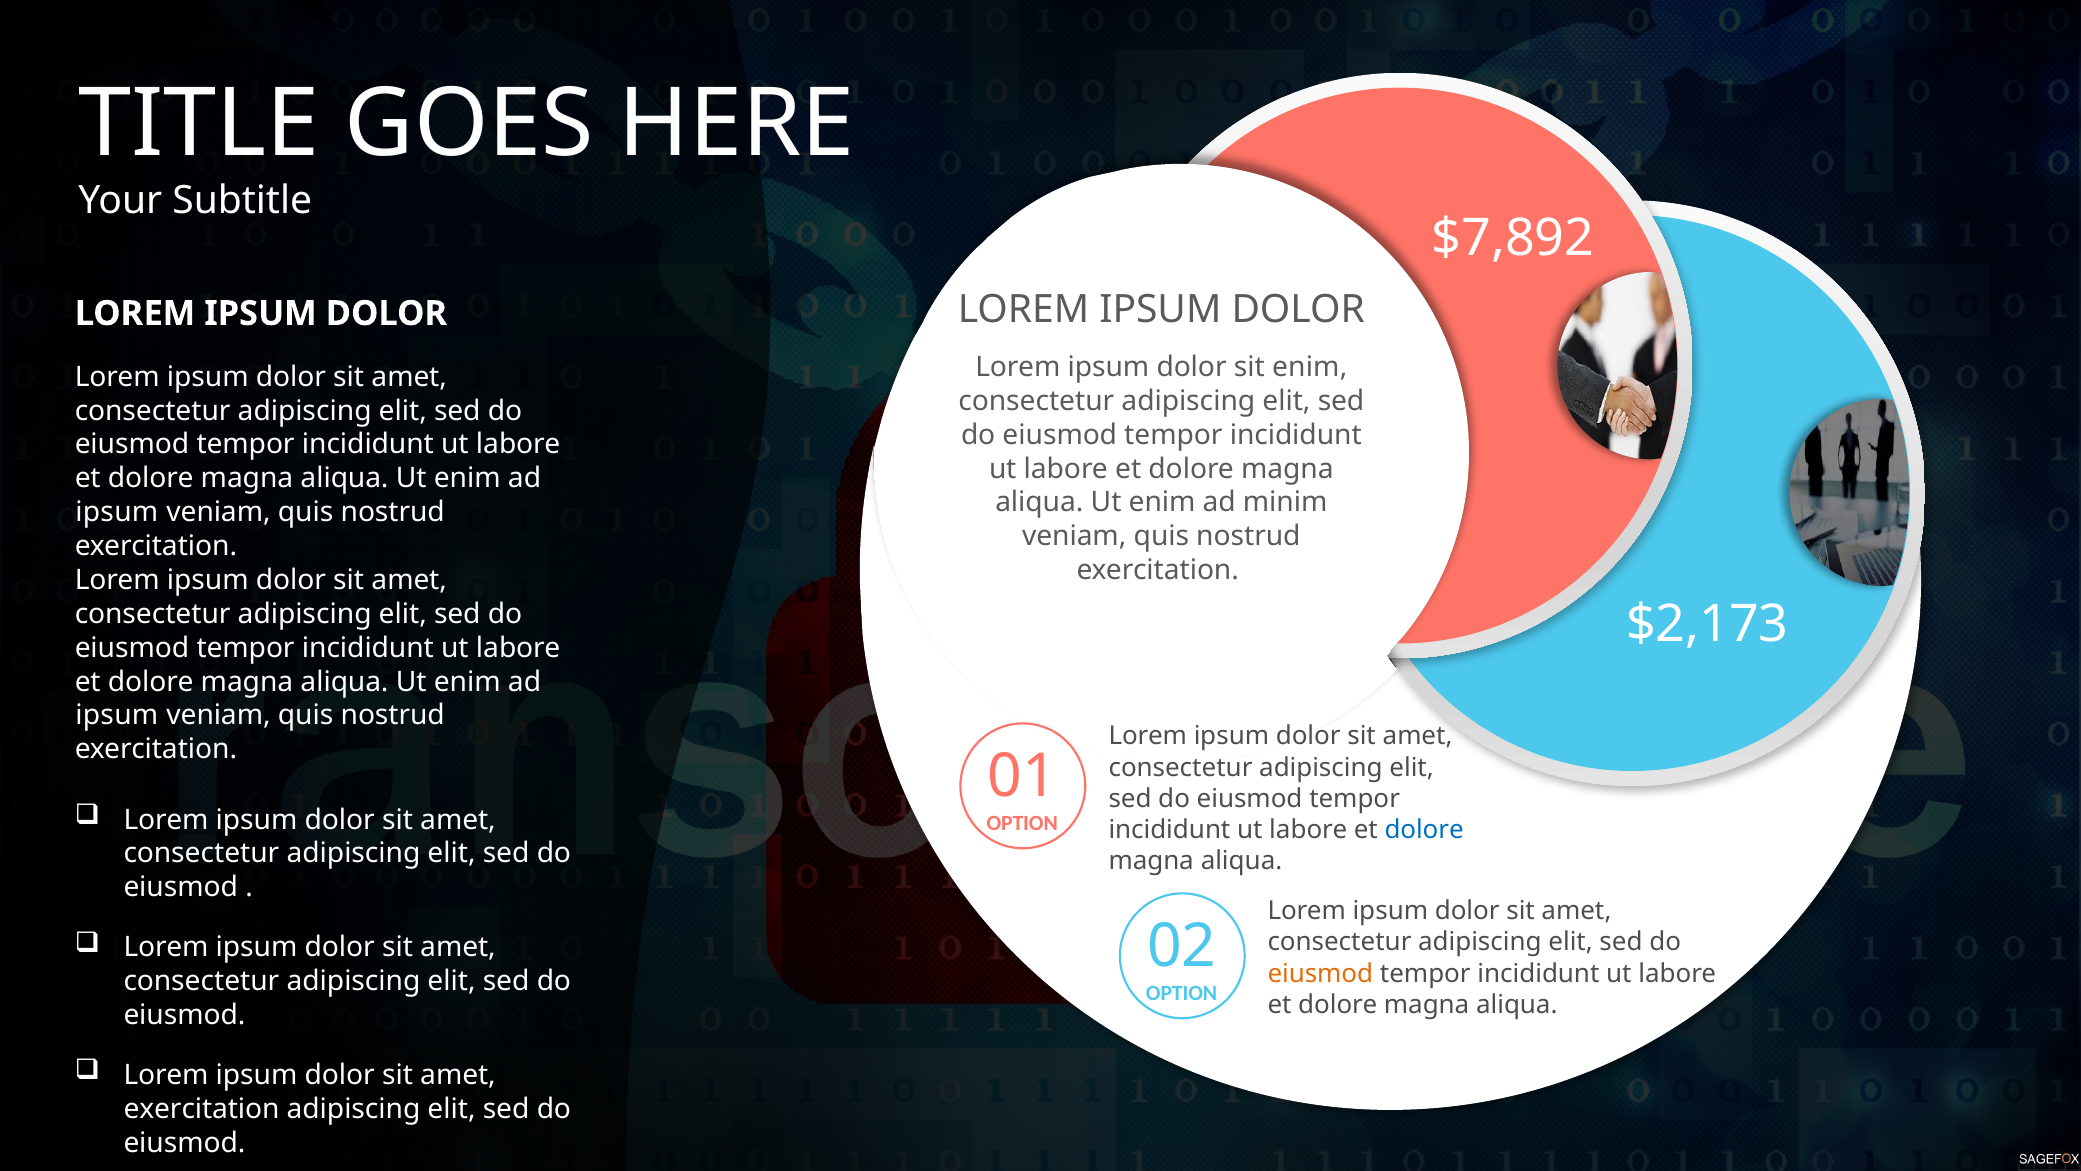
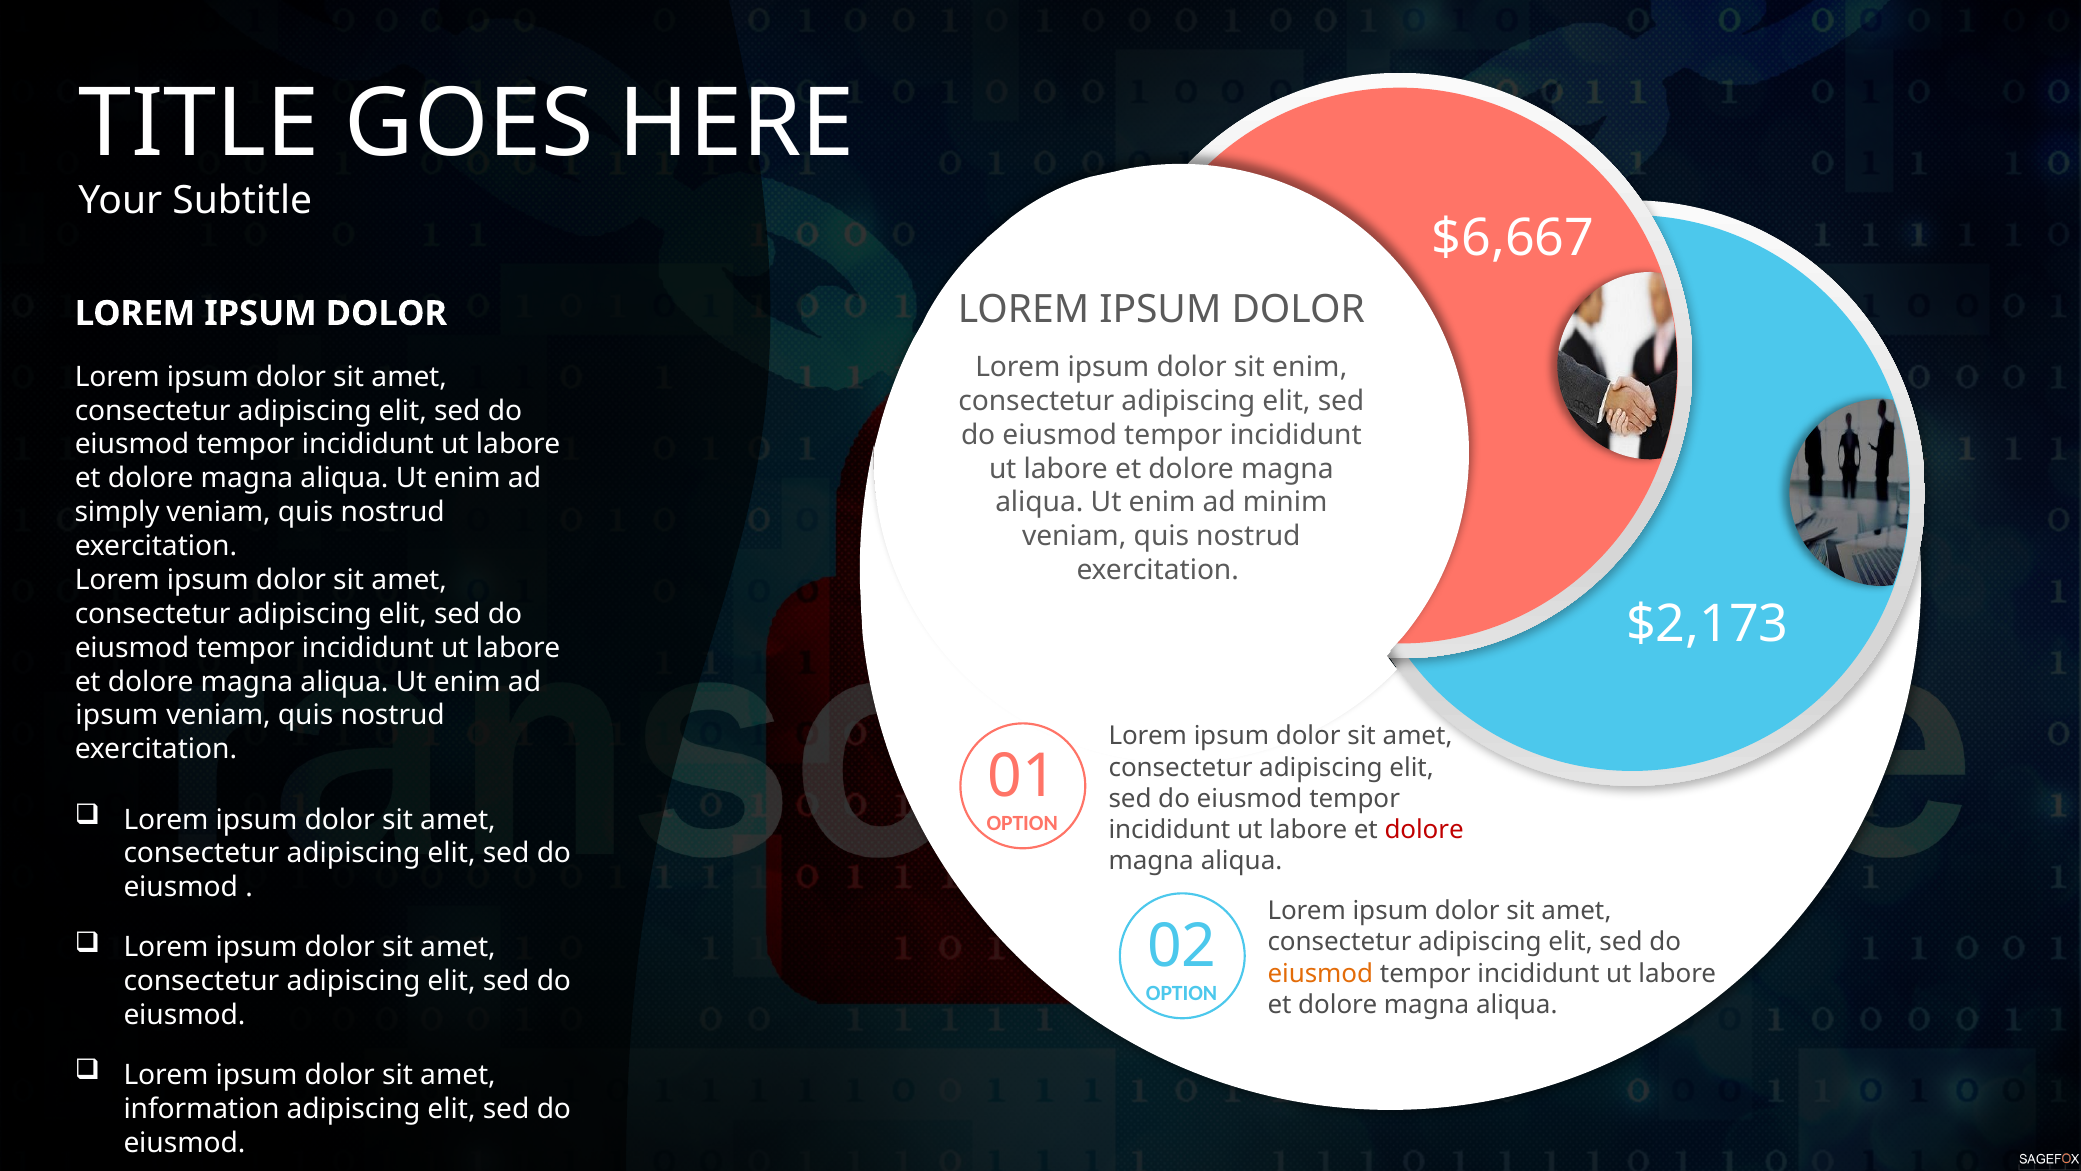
$7,892: $7,892 -> $6,667
ipsum at (117, 512): ipsum -> simply
dolore at (1424, 830) colour: blue -> red
exercitation at (202, 1109): exercitation -> information
